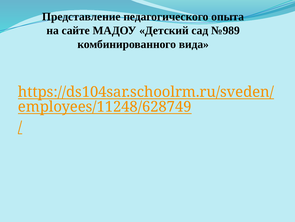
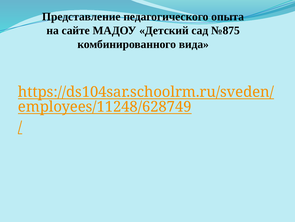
№989: №989 -> №875
